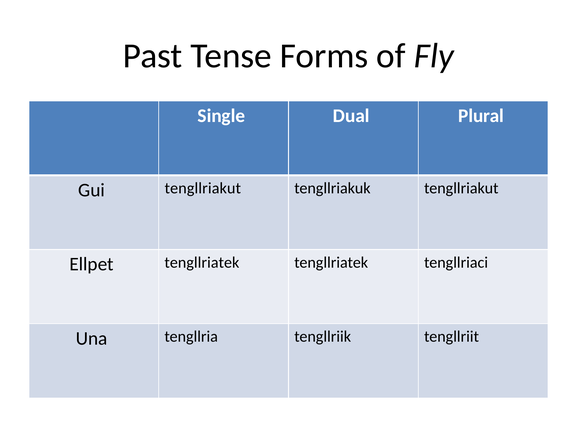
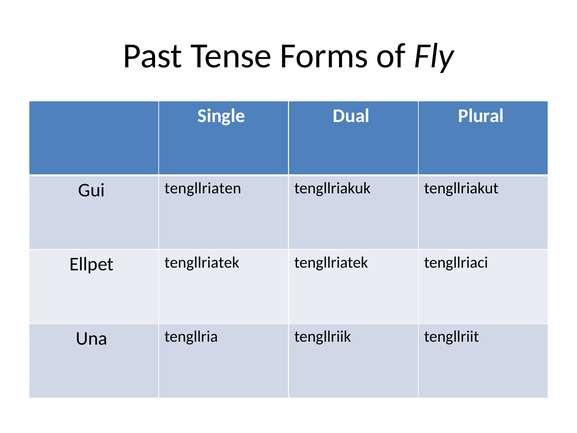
Gui tengllriakut: tengllriakut -> tengllriaten
